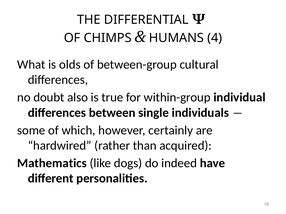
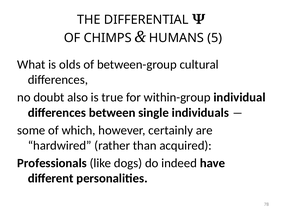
4: 4 -> 5
Mathematics: Mathematics -> Professionals
